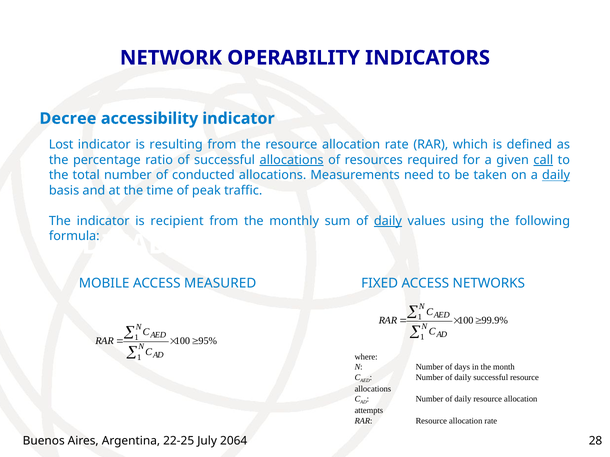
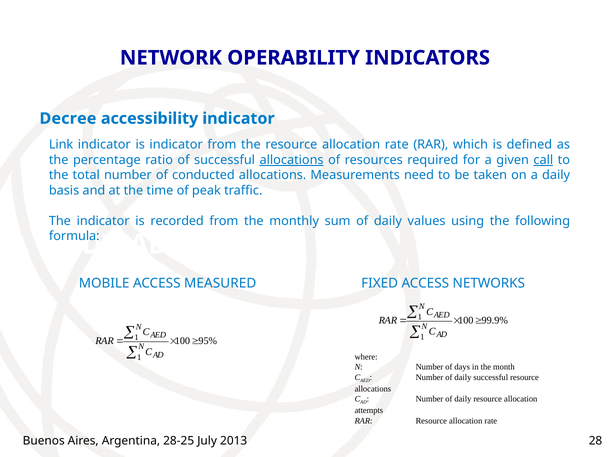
Lost: Lost -> Link
is resulting: resulting -> indicator
daily at (556, 175) underline: present -> none
recipient: recipient -> recorded
daily at (388, 221) underline: present -> none
22-25: 22-25 -> 28-25
2064: 2064 -> 2013
